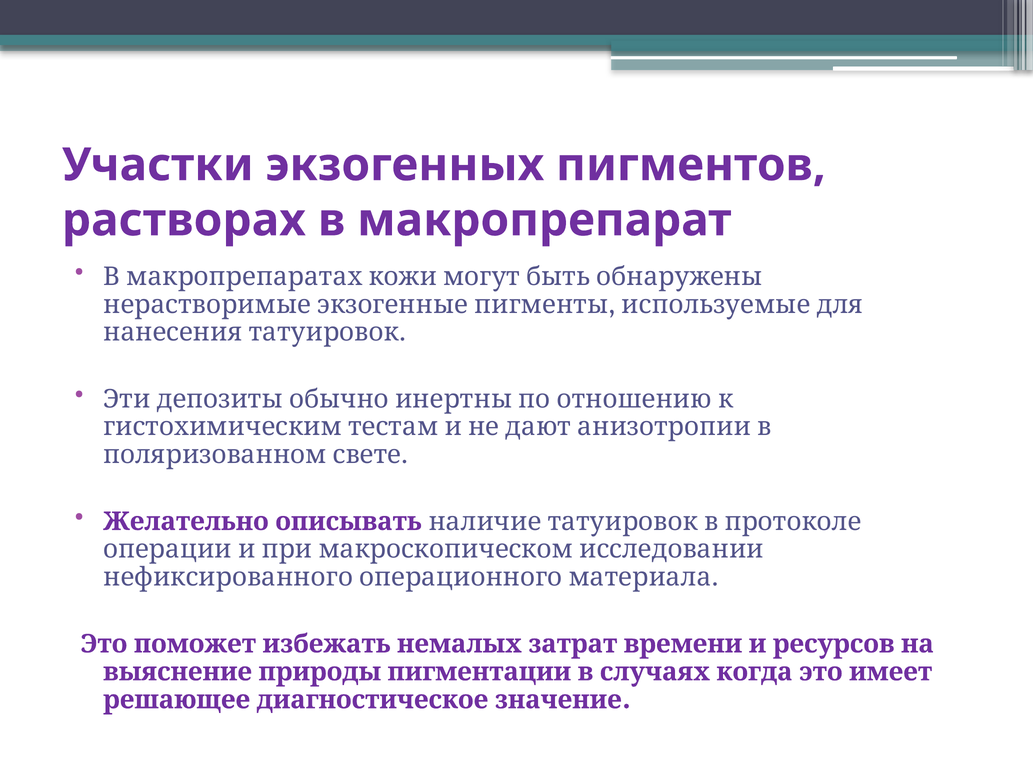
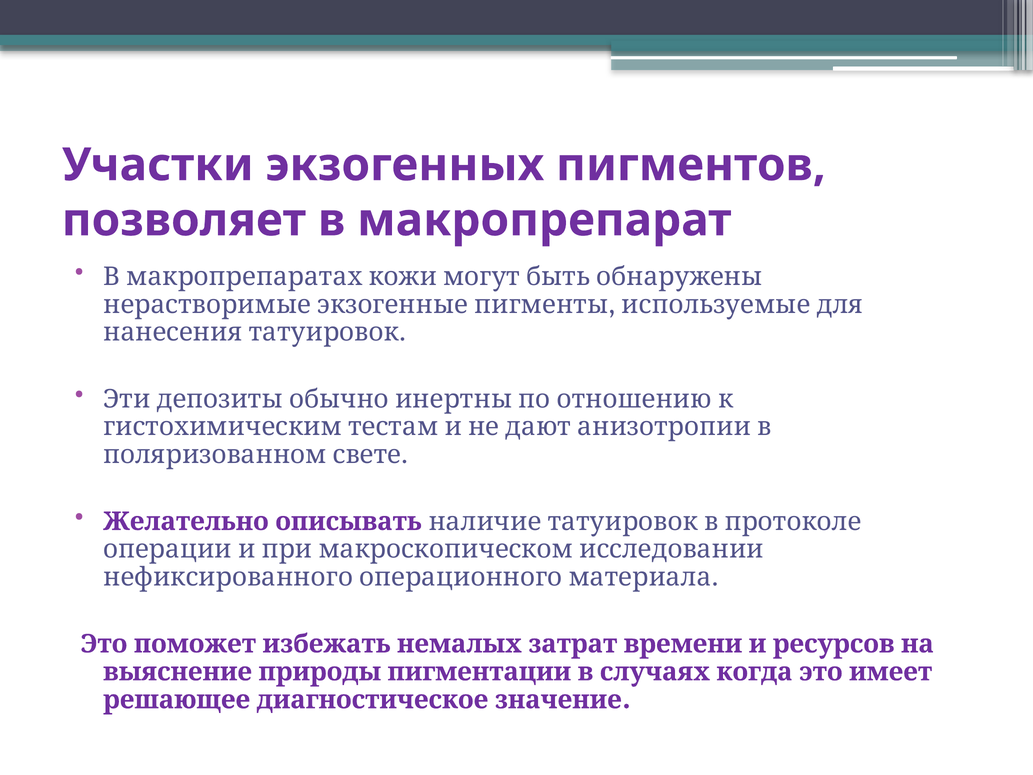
растворах: растворах -> позволяет
